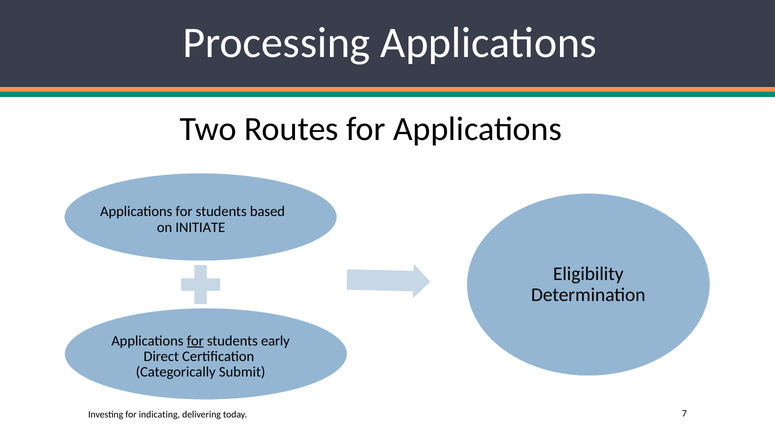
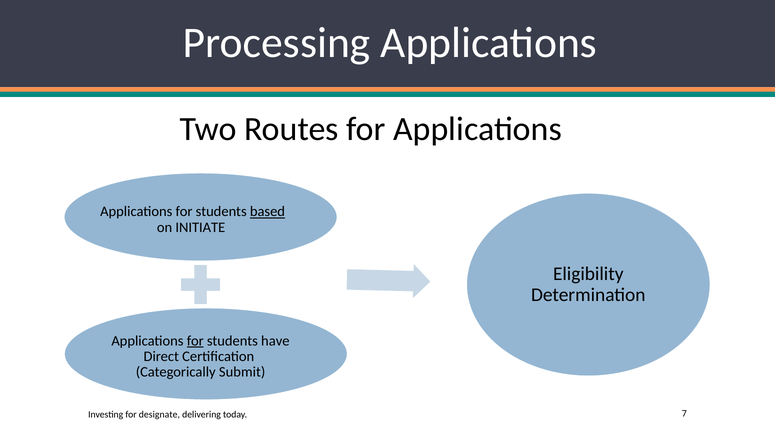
based underline: none -> present
early: early -> have
indicating: indicating -> designate
